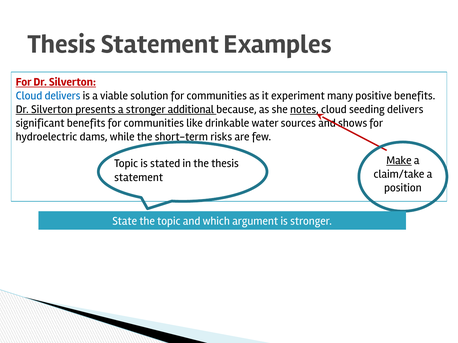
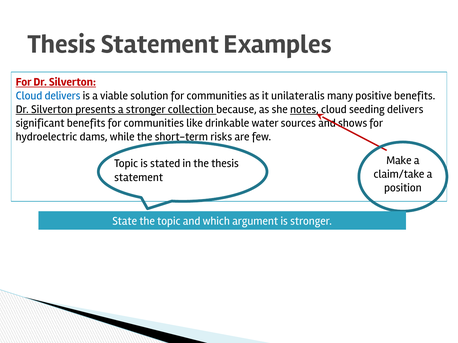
experiment: experiment -> unilateralis
additional: additional -> collection
Make underline: present -> none
